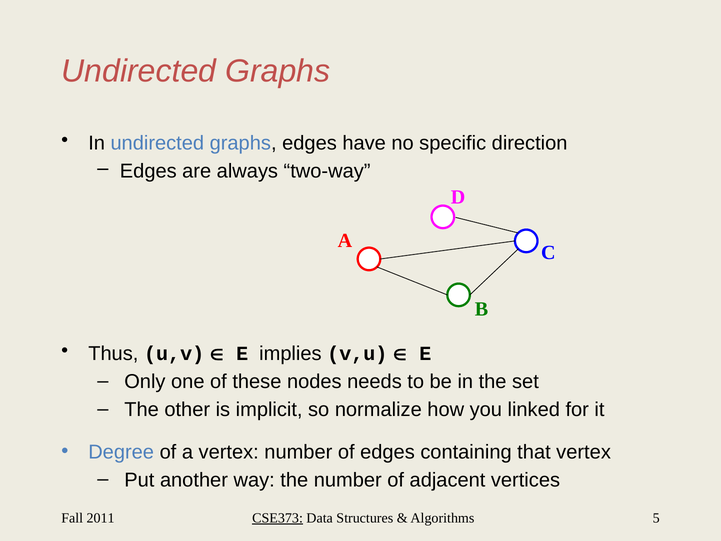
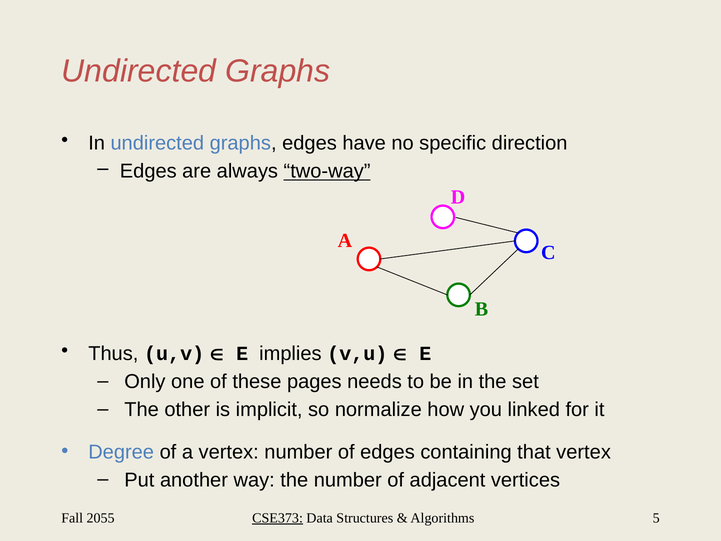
two-way underline: none -> present
nodes: nodes -> pages
2011: 2011 -> 2055
